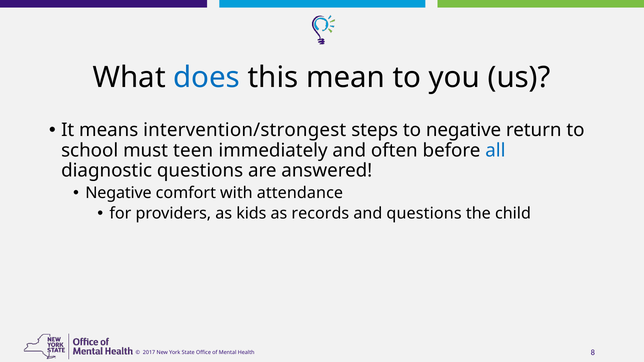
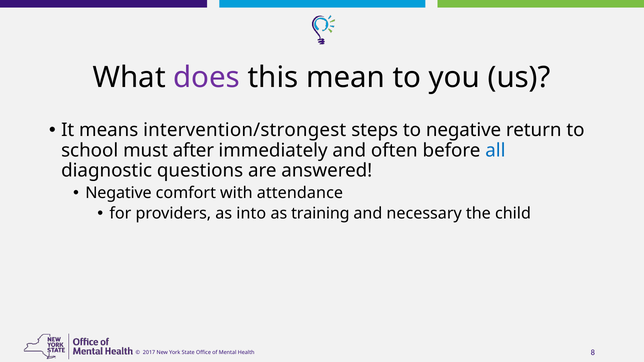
does colour: blue -> purple
teen: teen -> after
kids: kids -> into
records: records -> training
and questions: questions -> necessary
